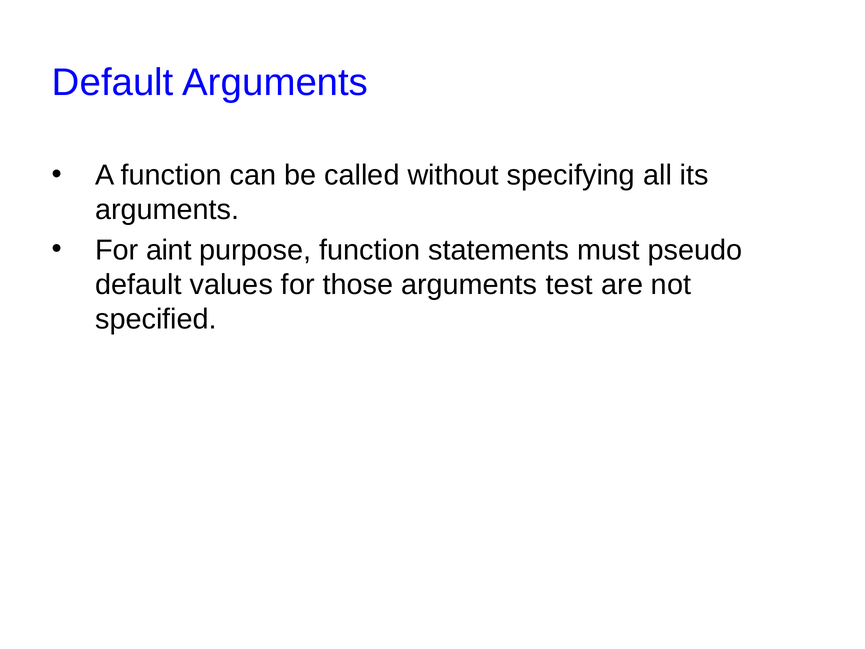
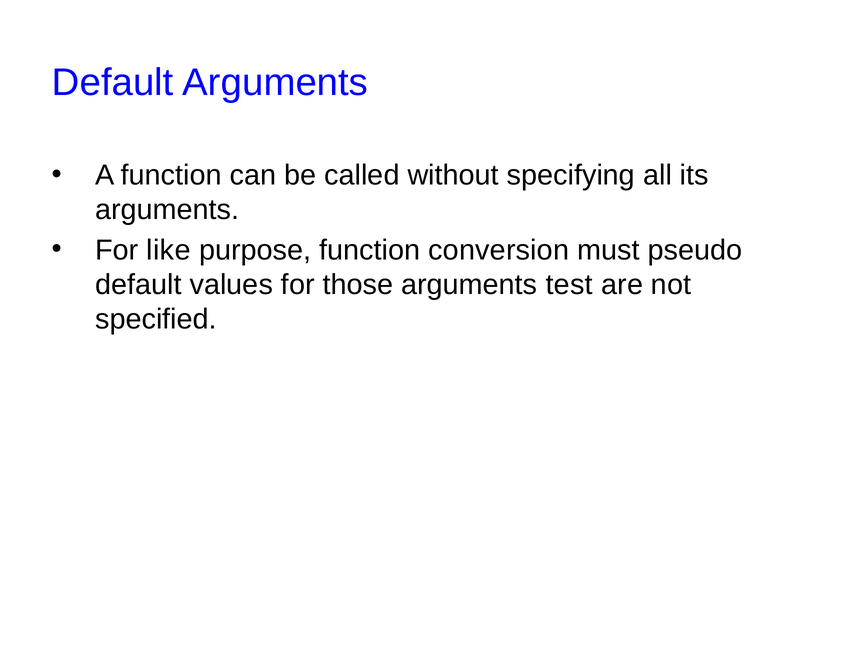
aint: aint -> like
statements: statements -> conversion
